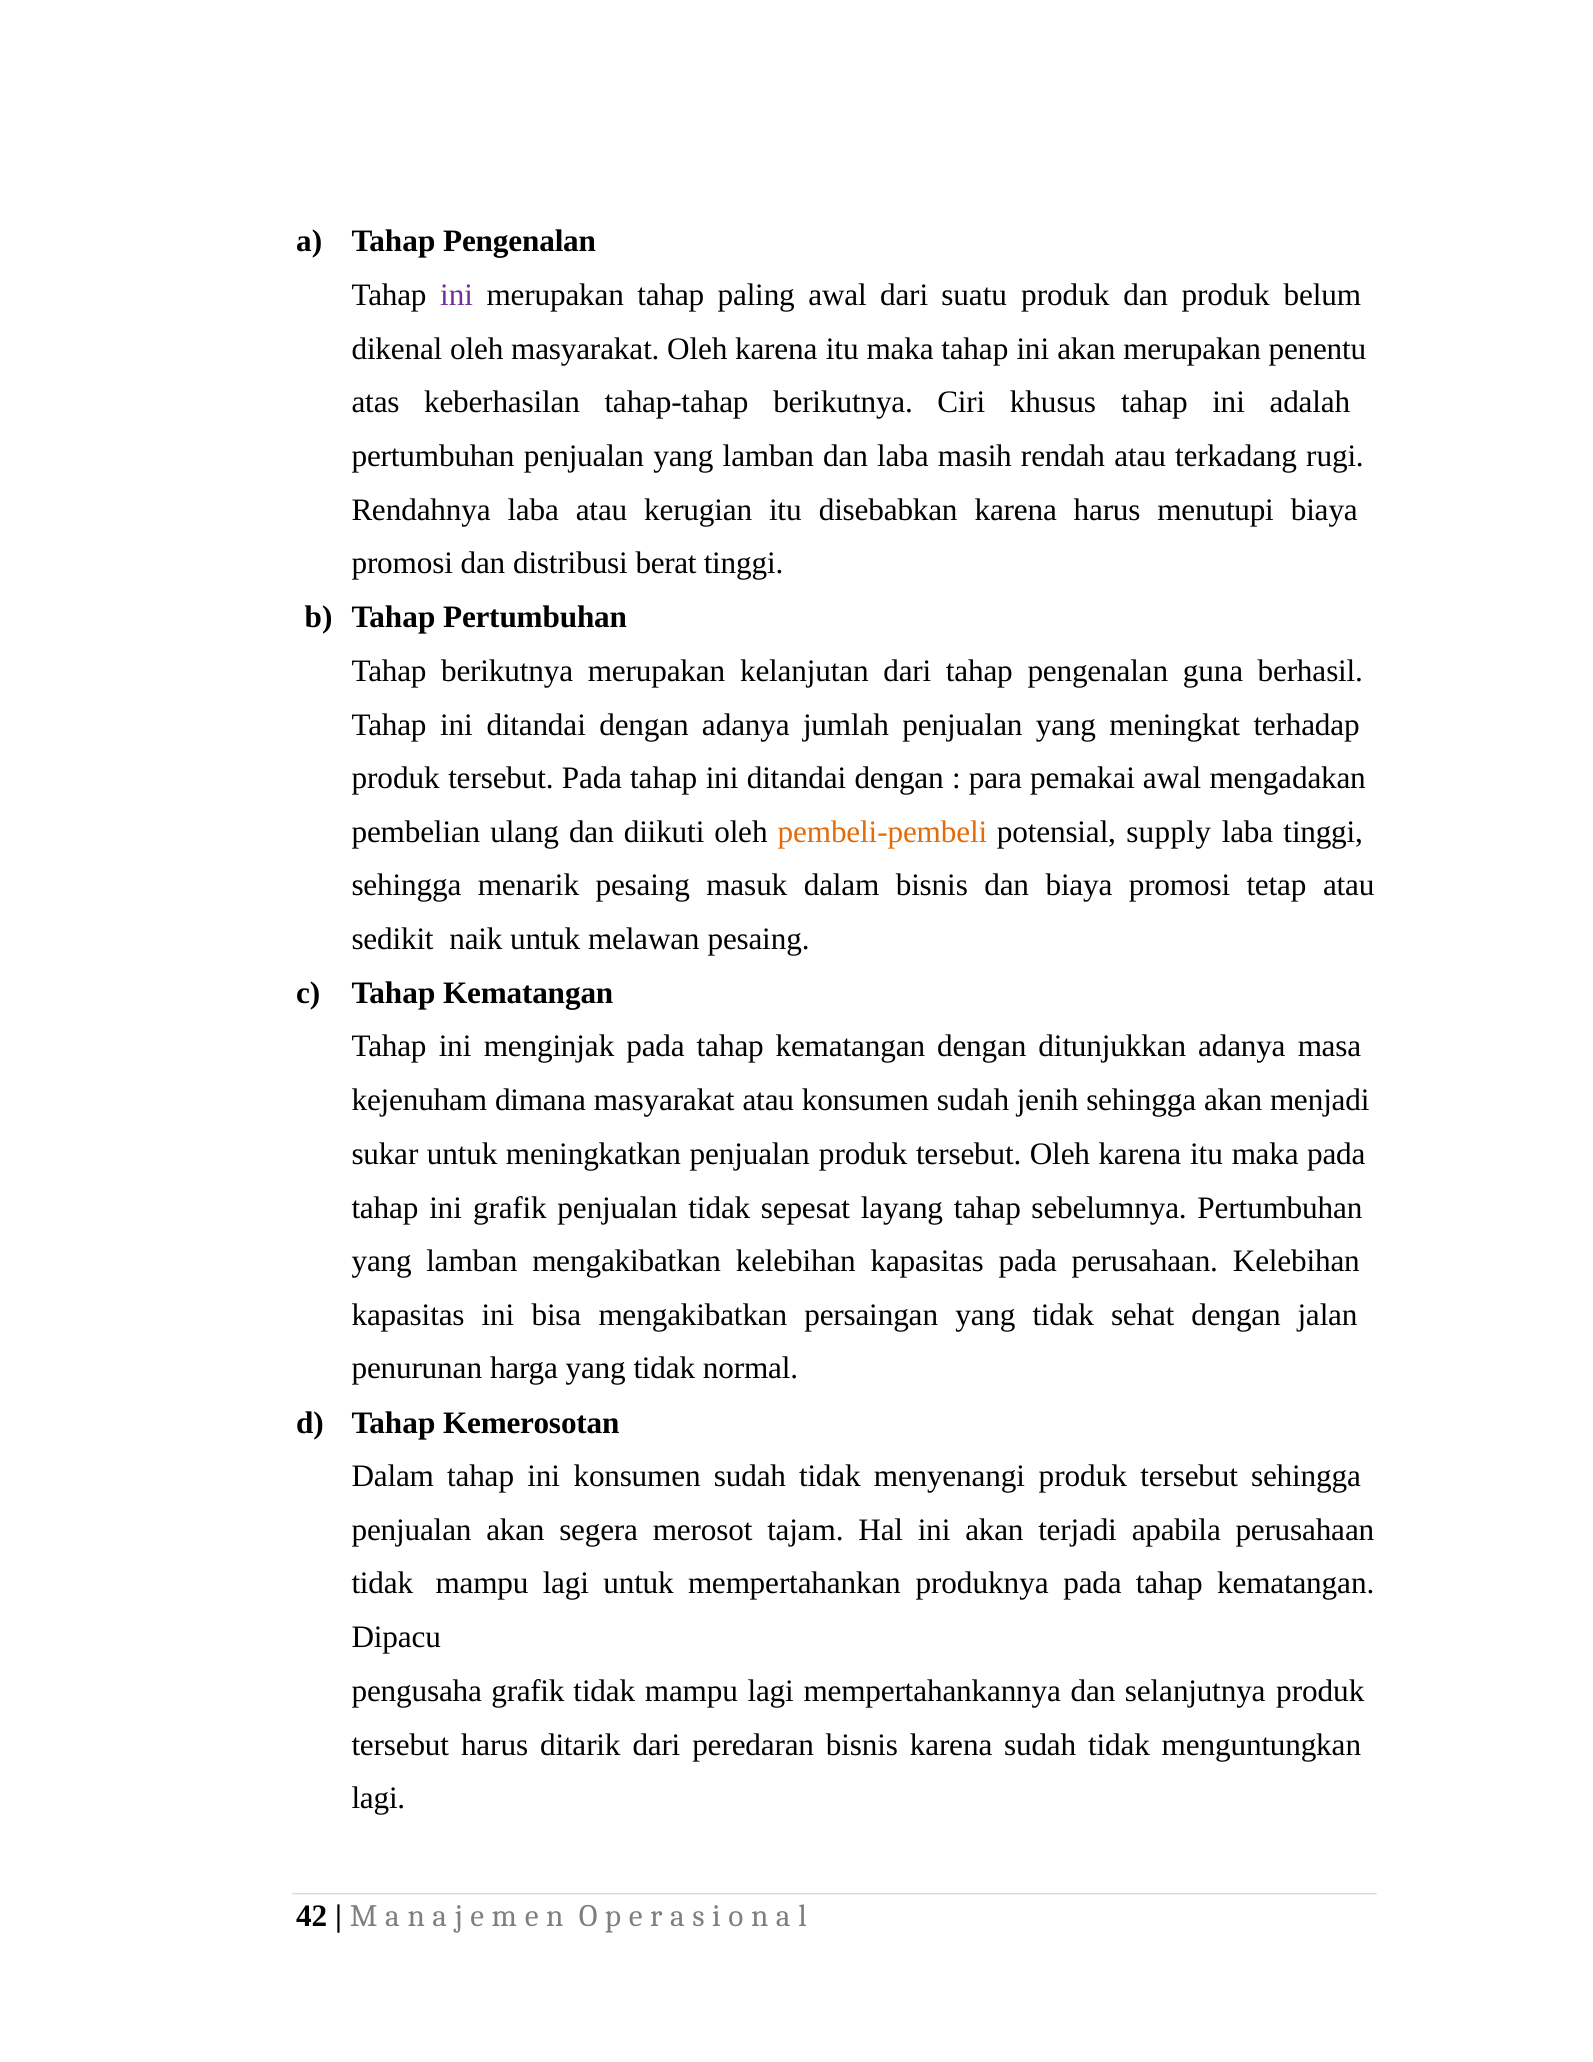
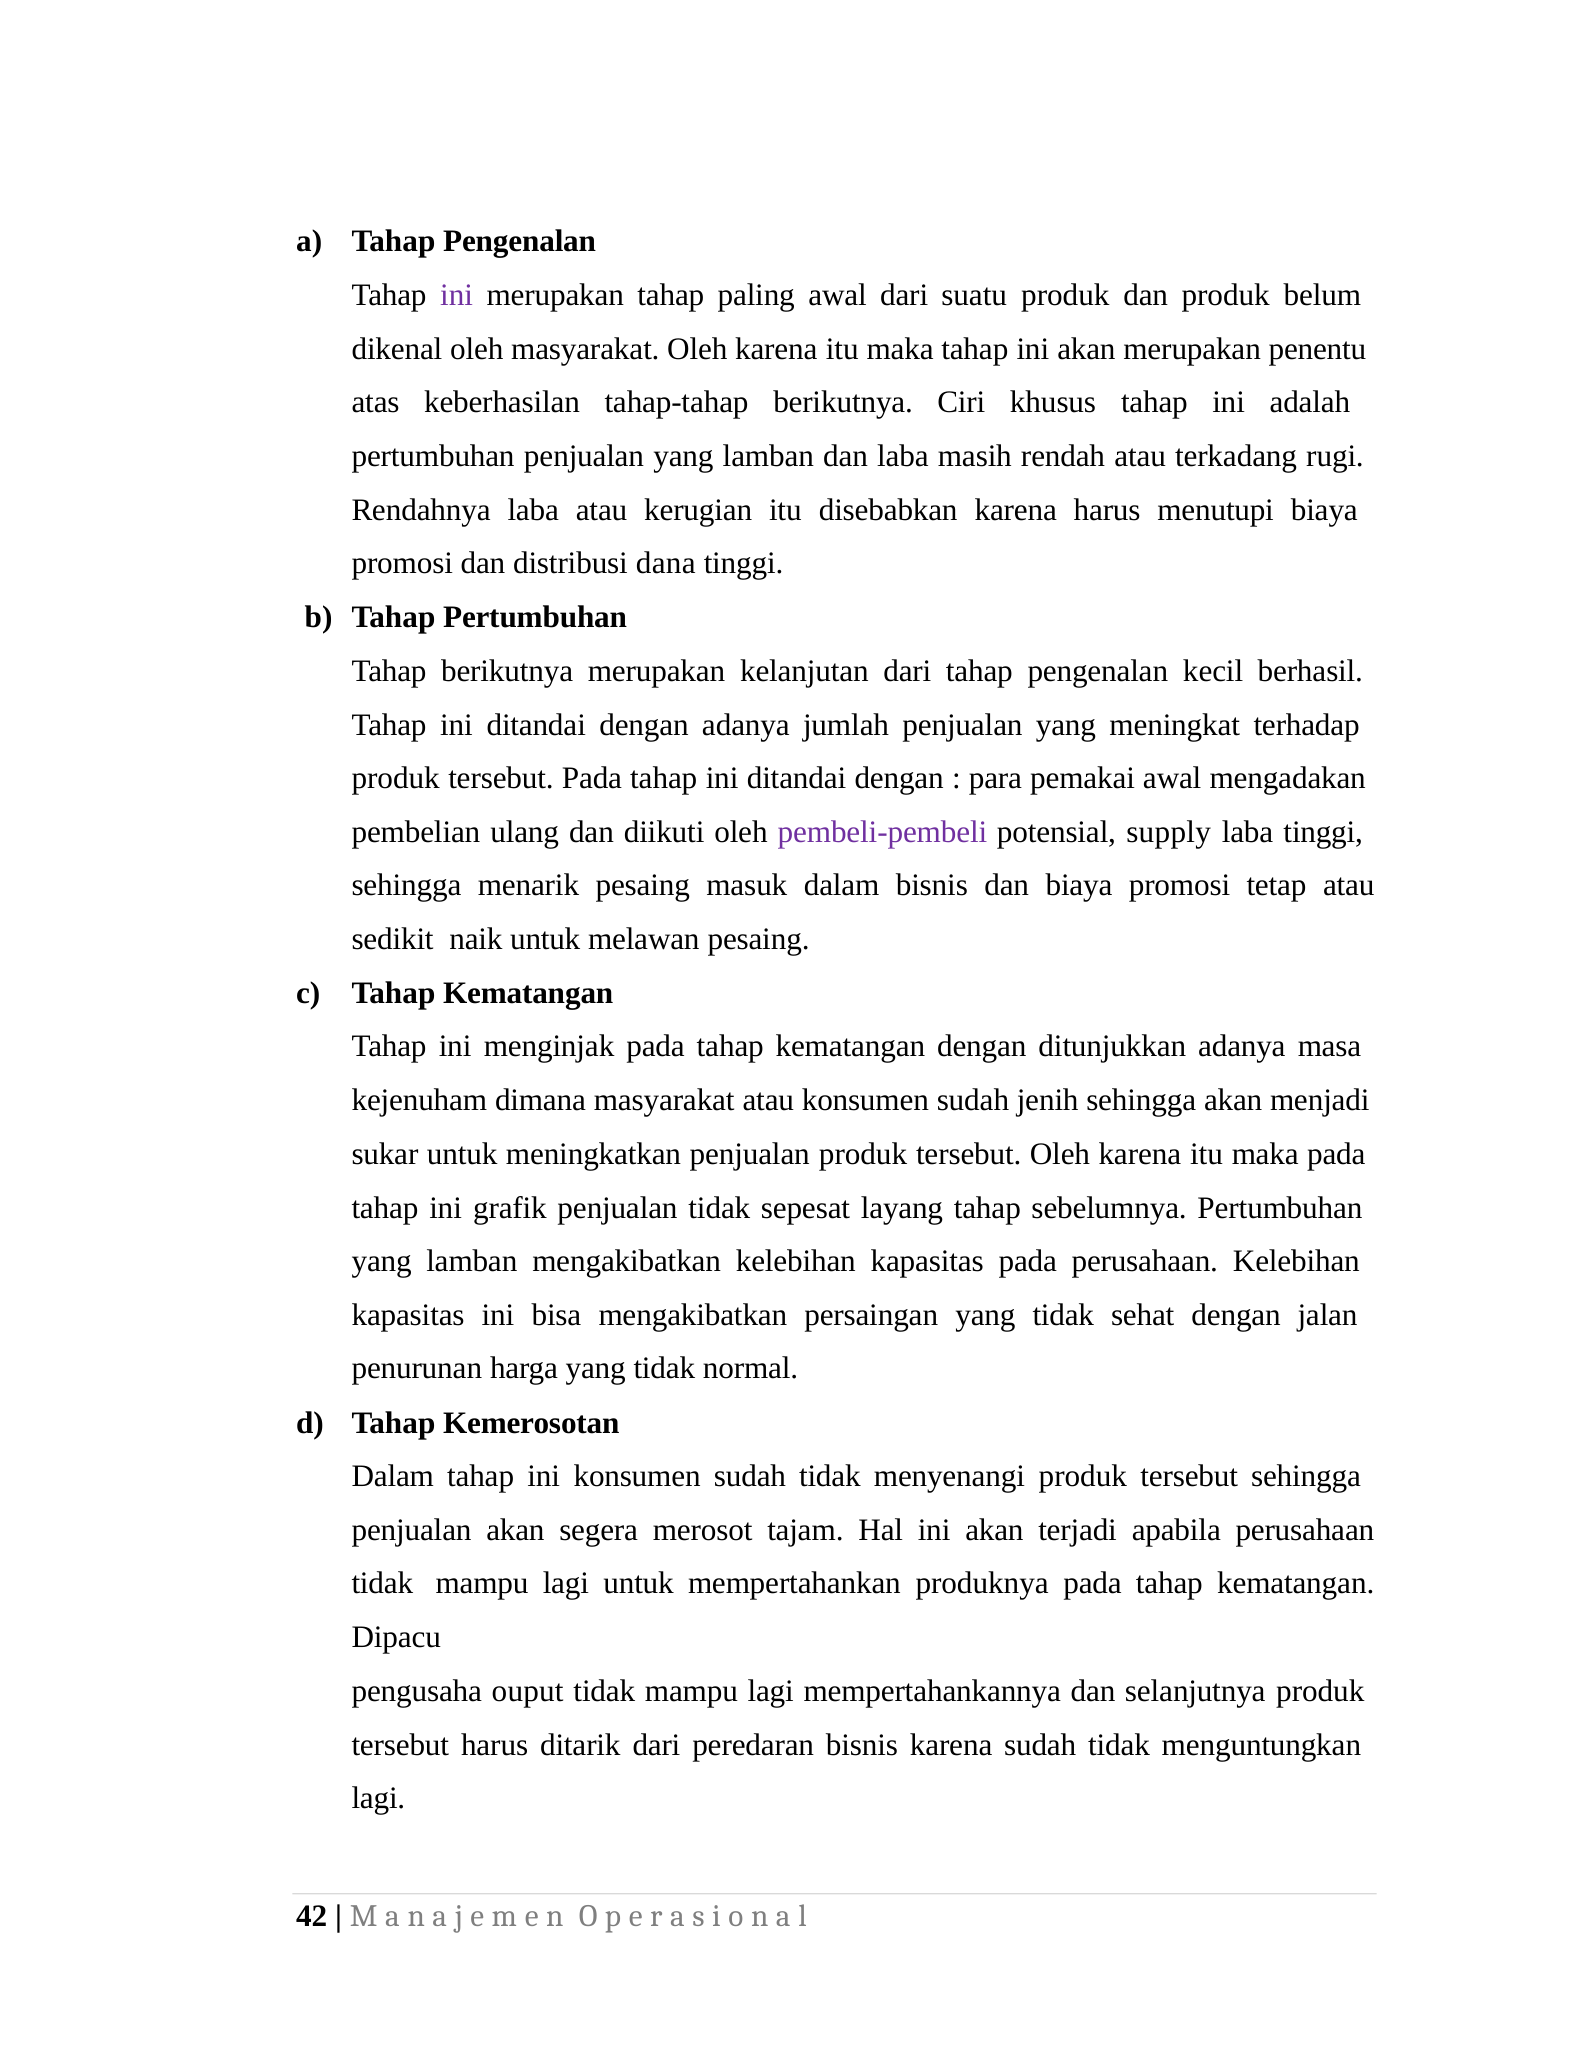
berat: berat -> dana
guna: guna -> kecil
pembeli-pembeli colour: orange -> purple
pengusaha grafik: grafik -> ouput
